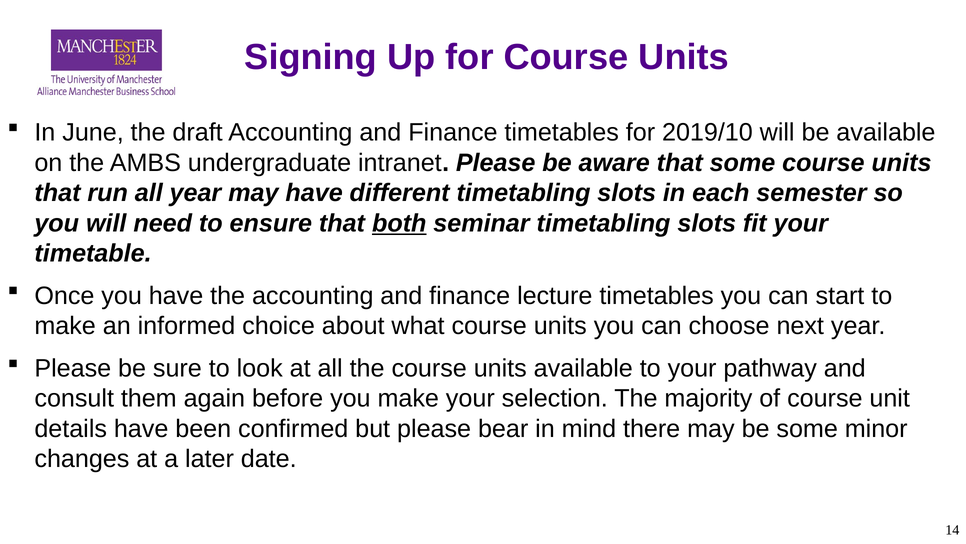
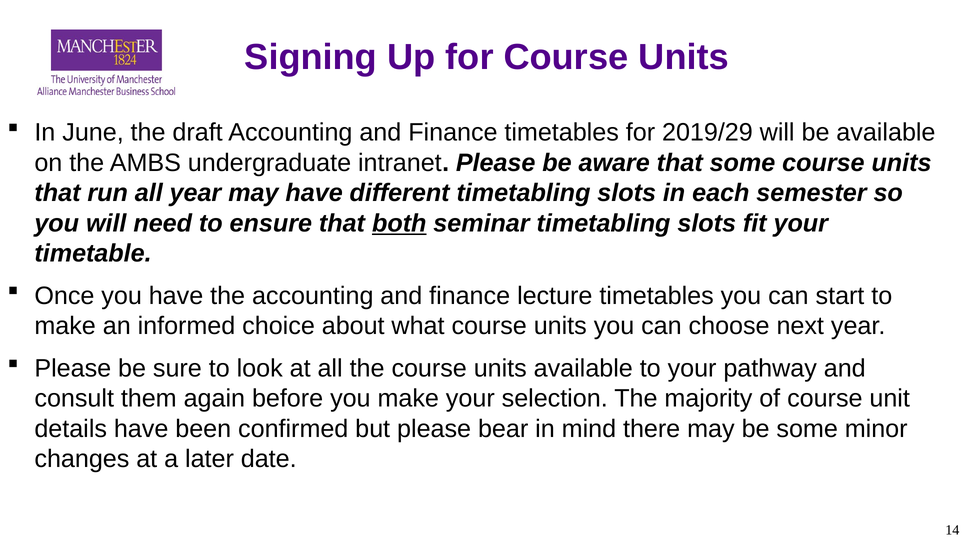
2019/10: 2019/10 -> 2019/29
